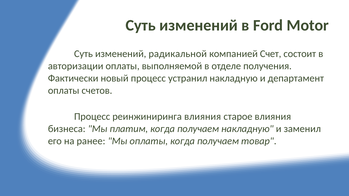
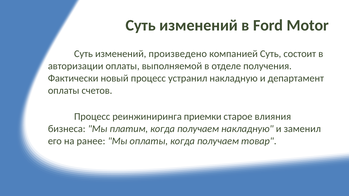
радикальной: радикальной -> произведено
компанией Счет: Счет -> Суть
реинжиниринга влияния: влияния -> приемки
